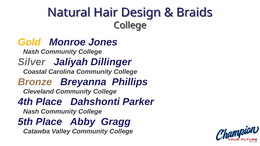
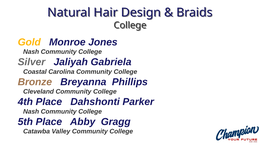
Dillinger: Dillinger -> Gabriela
